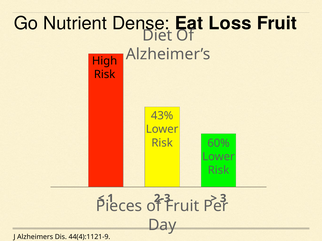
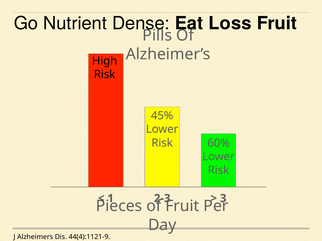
Diet: Diet -> Pills
43%: 43% -> 45%
